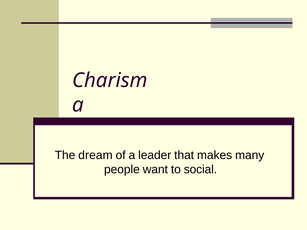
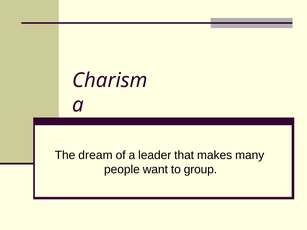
social: social -> group
